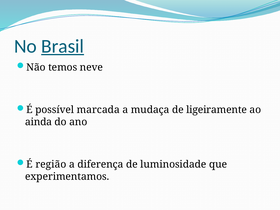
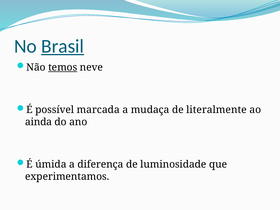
temos underline: none -> present
ligeiramente: ligeiramente -> literalmente
região: região -> úmida
